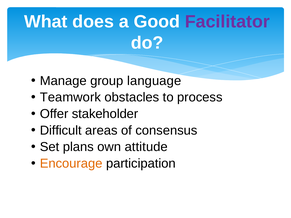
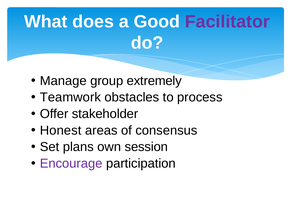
language: language -> extremely
Difficult: Difficult -> Honest
attitude: attitude -> session
Encourage colour: orange -> purple
